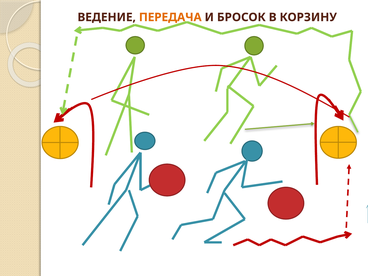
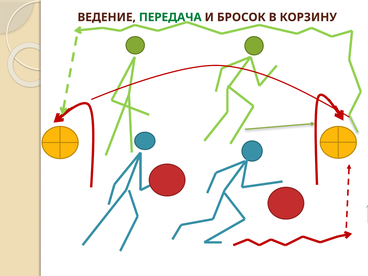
ПЕРЕДАЧА colour: orange -> green
